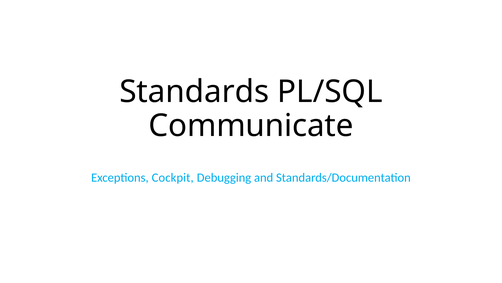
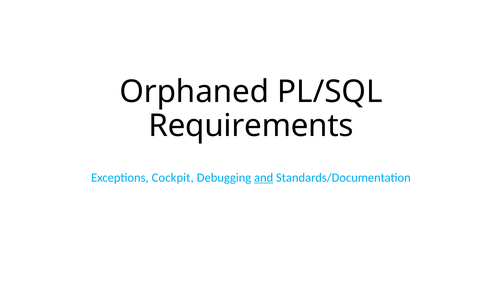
Standards: Standards -> Orphaned
Communicate: Communicate -> Requirements
and underline: none -> present
